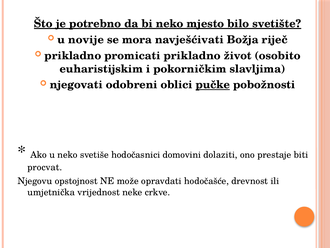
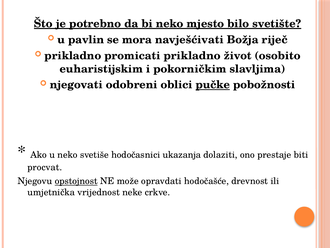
novije: novije -> pavlin
domovini: domovini -> ukazanja
opstojnost underline: none -> present
